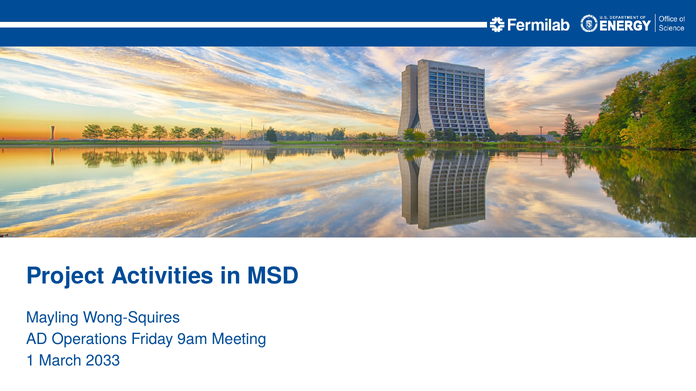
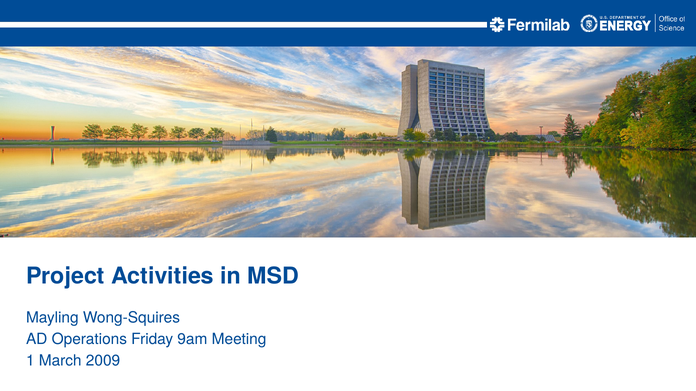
2033: 2033 -> 2009
